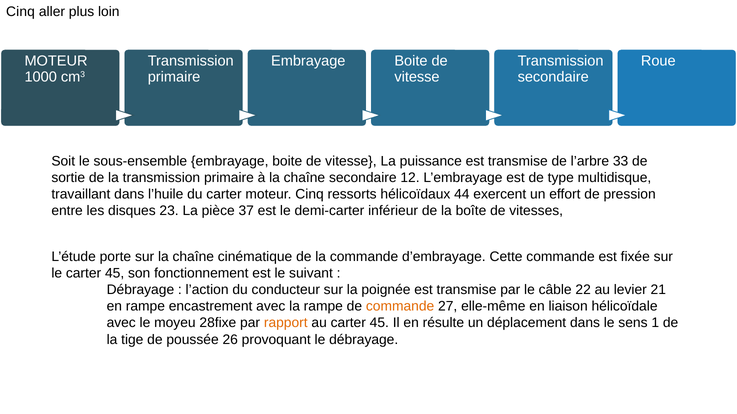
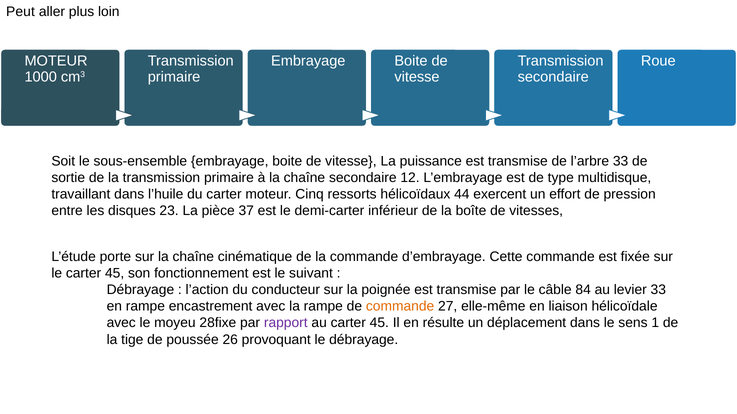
Cinq at (20, 12): Cinq -> Peut
22: 22 -> 84
levier 21: 21 -> 33
rapport colour: orange -> purple
